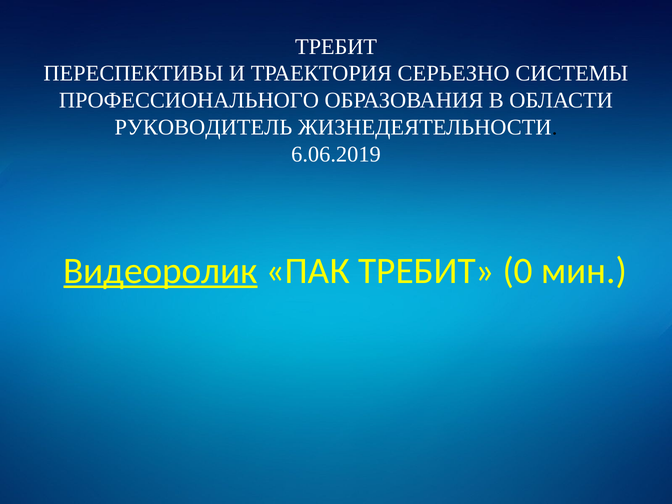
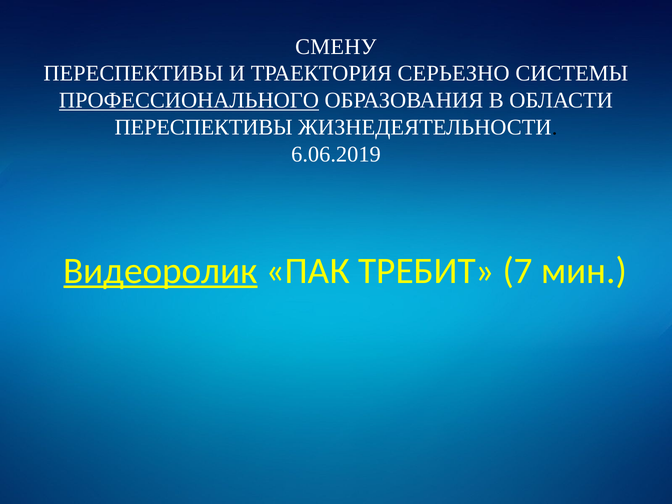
ТРЕБИТ at (336, 47): ТРЕБИТ -> СМЕНУ
ПРОФЕССИОНАЛЬНОГО underline: none -> present
РУКОВОДИТЕЛЬ at (203, 127): РУКОВОДИТЕЛЬ -> ПЕРЕСПЕКТИВЫ
0: 0 -> 7
